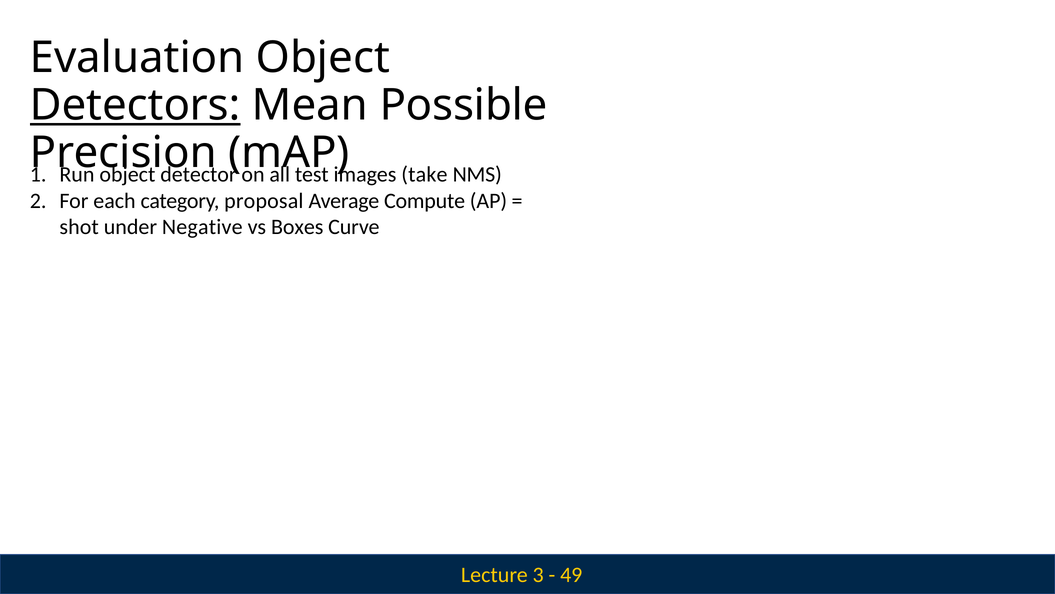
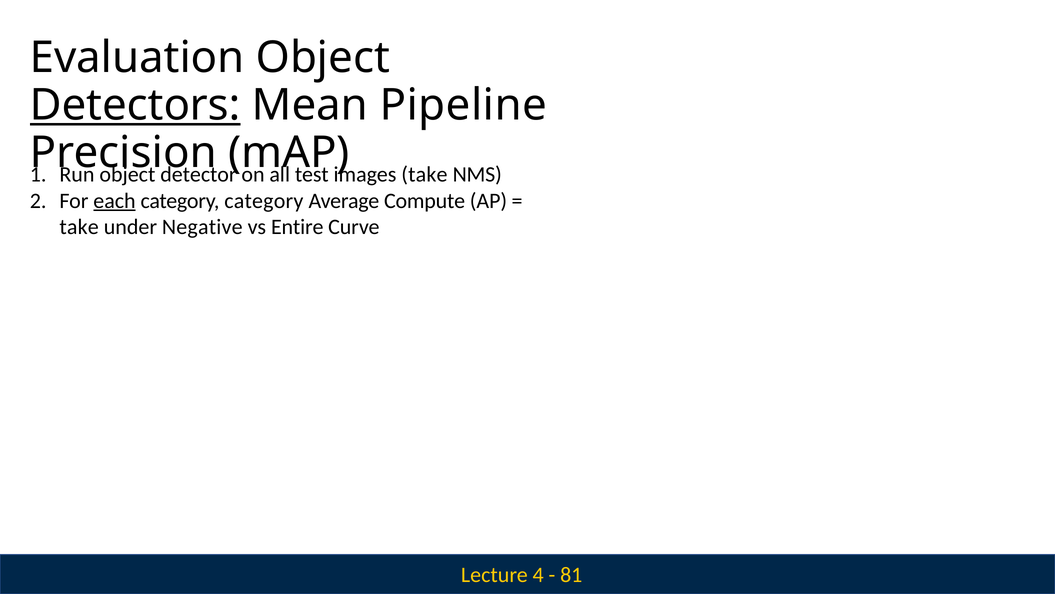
Possible: Possible -> Pipeline
each underline: none -> present
category proposal: proposal -> category
shot at (79, 227): shot -> take
Boxes: Boxes -> Entire
3: 3 -> 4
49: 49 -> 81
